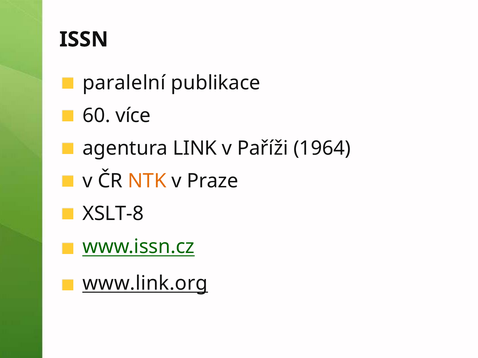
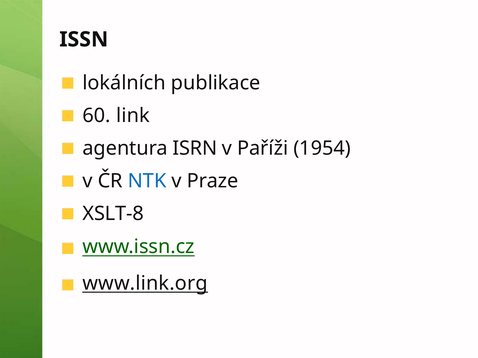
paralelní: paralelní -> lokálních
více: více -> link
LINK: LINK -> ISRN
1964: 1964 -> 1954
NTK colour: orange -> blue
